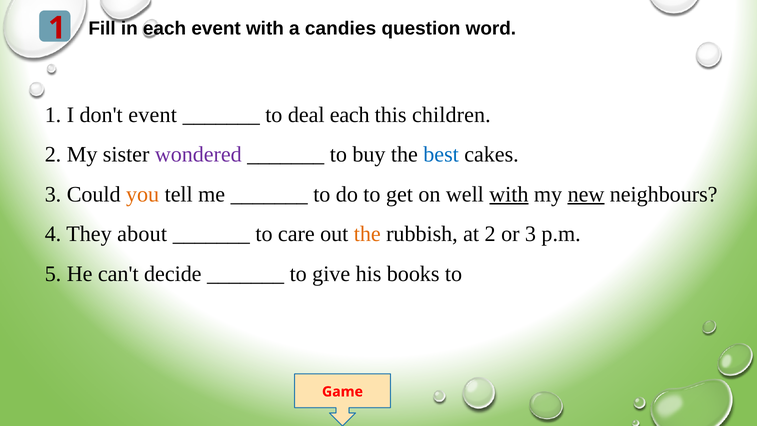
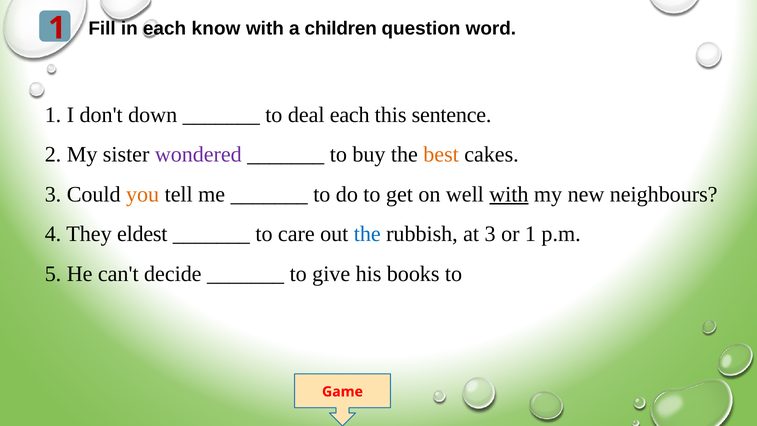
each event: event -> know
candies: candies -> children
don't event: event -> down
children: children -> sentence
best colour: blue -> orange
new underline: present -> none
about: about -> eldest
the at (367, 234) colour: orange -> blue
at 2: 2 -> 3
or 3: 3 -> 1
